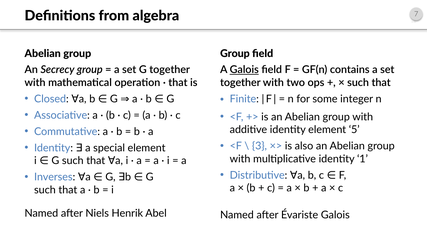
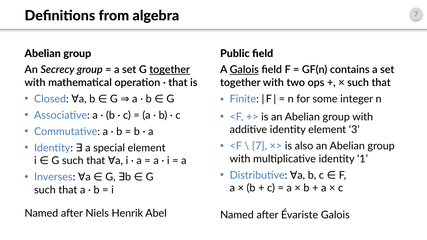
Group at (235, 54): Group -> Public
together at (170, 70) underline: none -> present
5: 5 -> 3
3 at (259, 146): 3 -> 7
